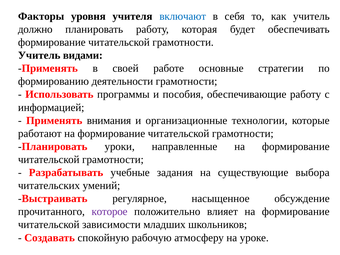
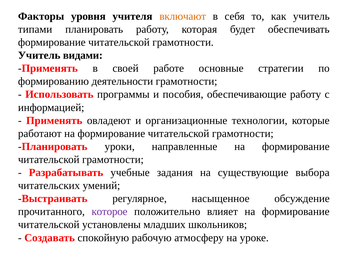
включают colour: blue -> orange
должно: должно -> типами
внимания: внимания -> овладеют
зависимости: зависимости -> установлены
